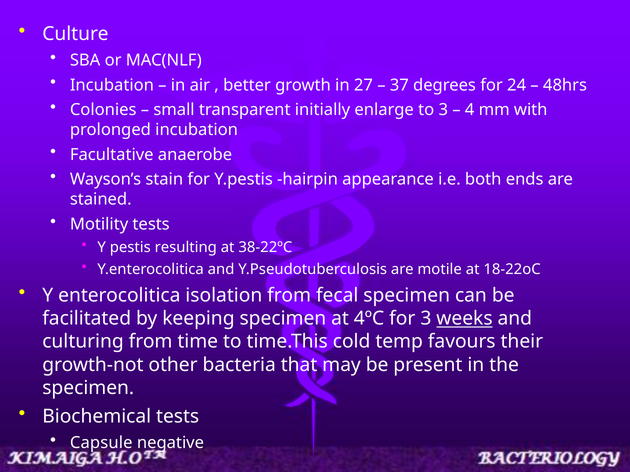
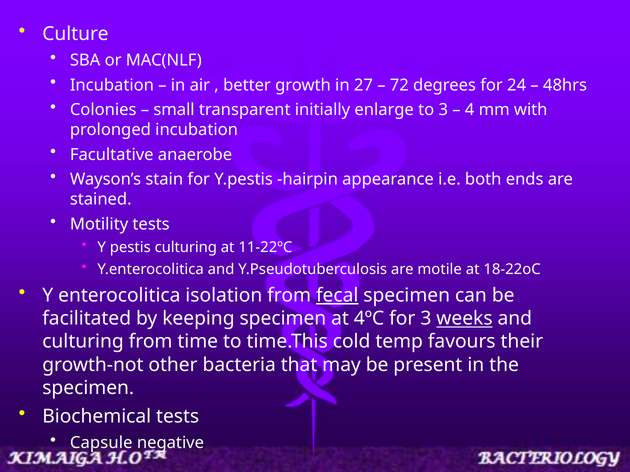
37: 37 -> 72
pestis resulting: resulting -> culturing
38-22ºC: 38-22ºC -> 11-22ºC
fecal underline: none -> present
